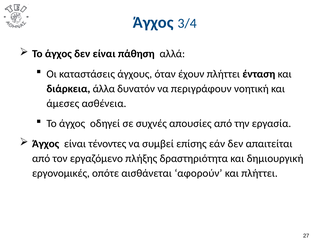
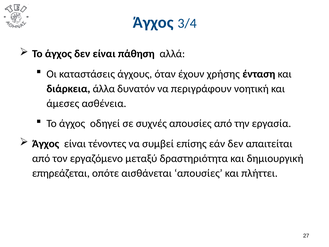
έχουν πλήττει: πλήττει -> χρήσης
πλήξης: πλήξης -> μεταξύ
εργονομικές: εργονομικές -> επηρεάζεται
αισθάνεται αφορούν: αφορούν -> απουσίες
